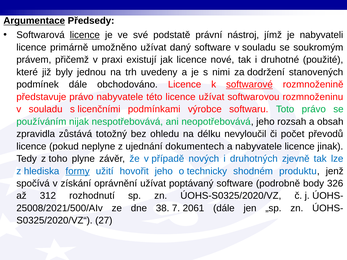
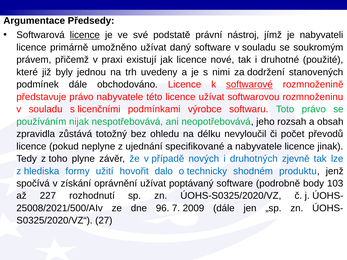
Argumentace underline: present -> none
dokumentech: dokumentech -> specifikované
formy underline: present -> none
hovořit jeho: jeho -> dalo
326: 326 -> 103
312: 312 -> 227
38: 38 -> 96
2061: 2061 -> 2009
